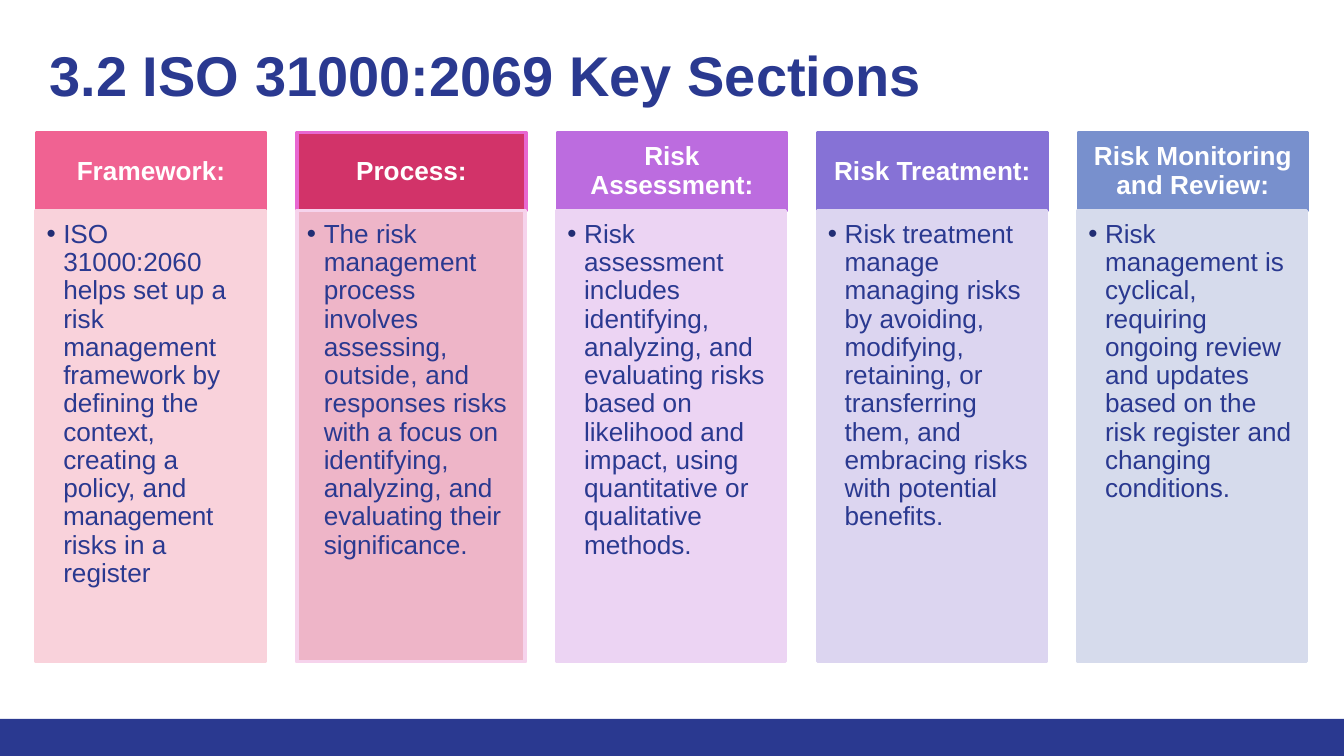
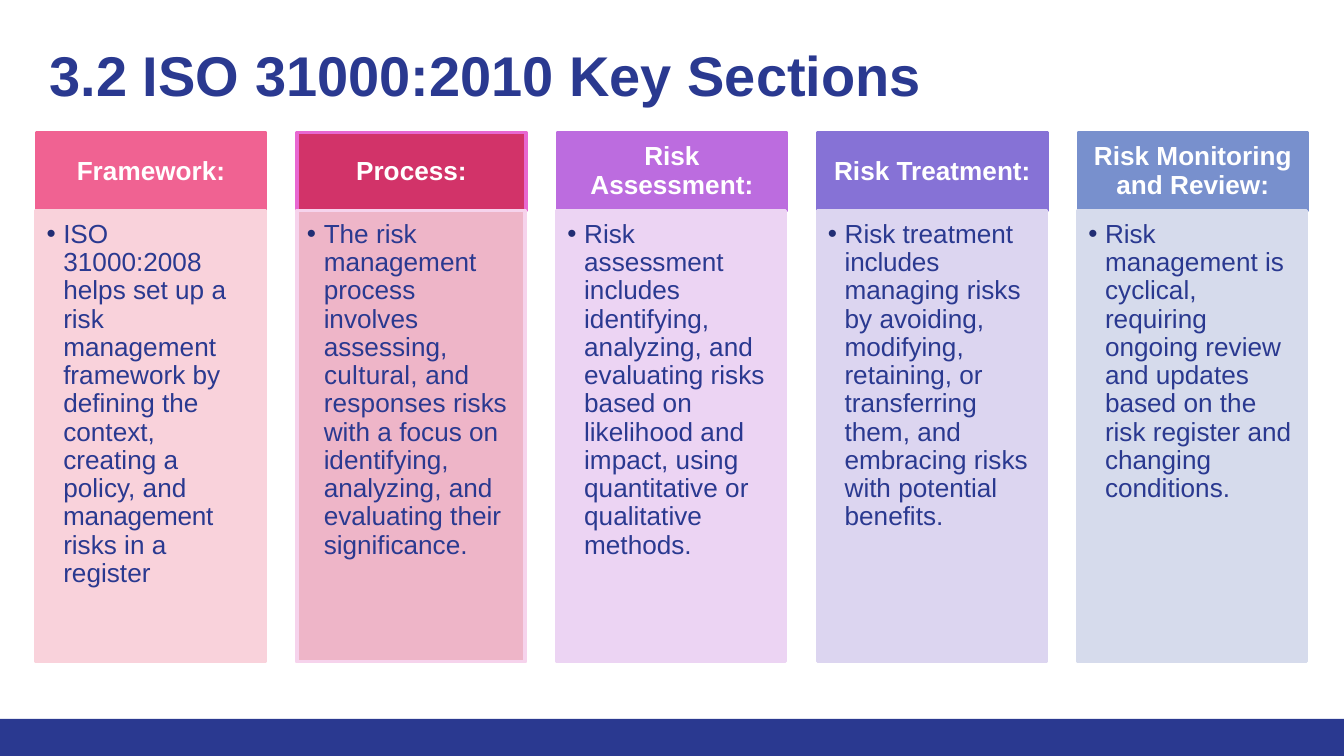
31000:2069: 31000:2069 -> 31000:2010
31000:2060: 31000:2060 -> 31000:2008
manage at (892, 263): manage -> includes
outside: outside -> cultural
